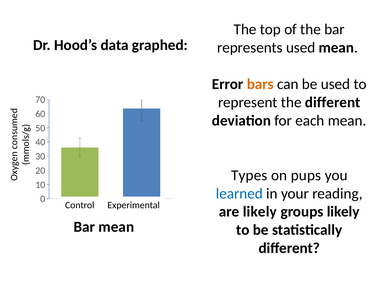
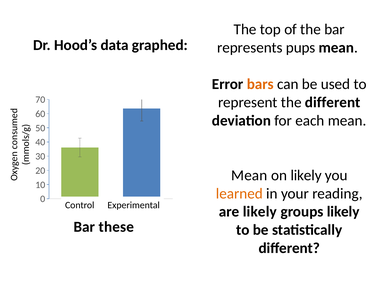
represents used: used -> pups
Types at (249, 175): Types -> Mean
on pups: pups -> likely
learned colour: blue -> orange
Bar mean: mean -> these
